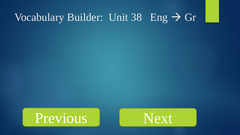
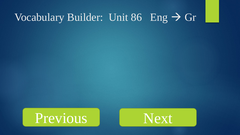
38: 38 -> 86
